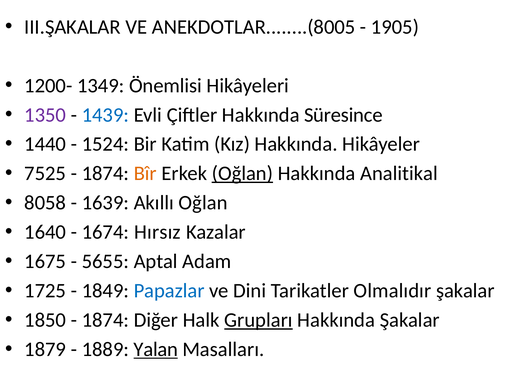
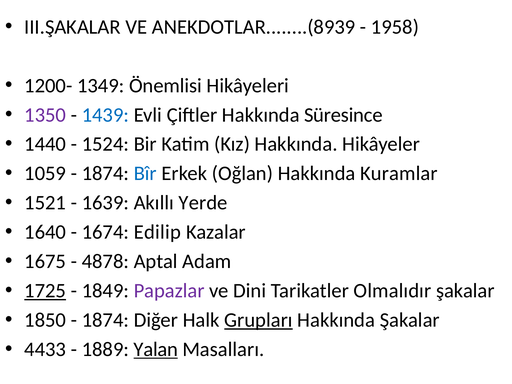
ANEKDOTLAR........(8005: ANEKDOTLAR........(8005 -> ANEKDOTLAR........(8939
1905: 1905 -> 1958
7525: 7525 -> 1059
Bîr colour: orange -> blue
Oğlan at (242, 173) underline: present -> none
Analitikal: Analitikal -> Kuramlar
8058: 8058 -> 1521
Akıllı Oğlan: Oğlan -> Yerde
Hırsız: Hırsız -> Edilip
5655: 5655 -> 4878
1725 underline: none -> present
Papazlar colour: blue -> purple
1879: 1879 -> 4433
